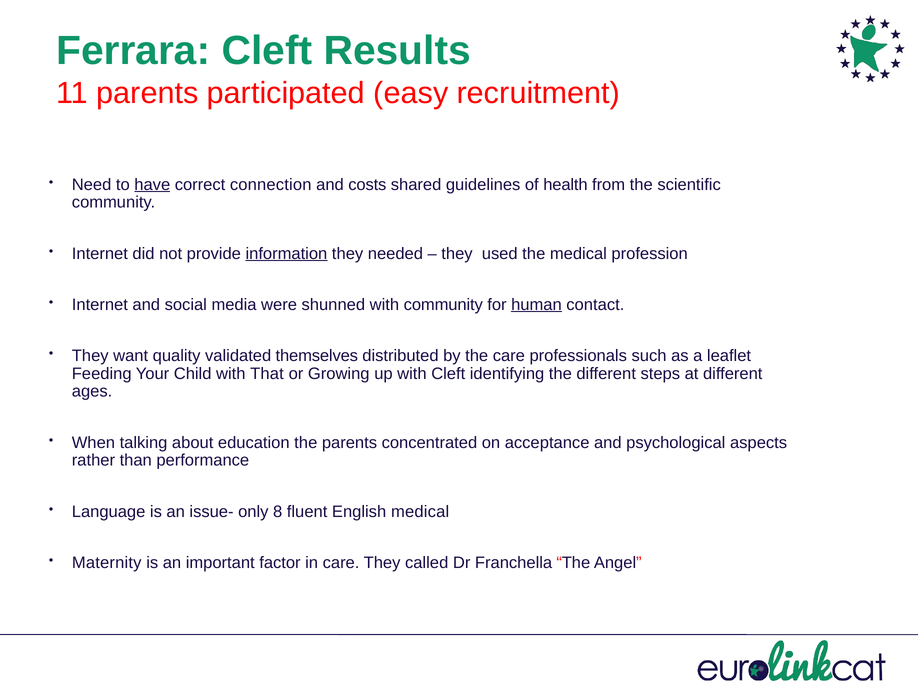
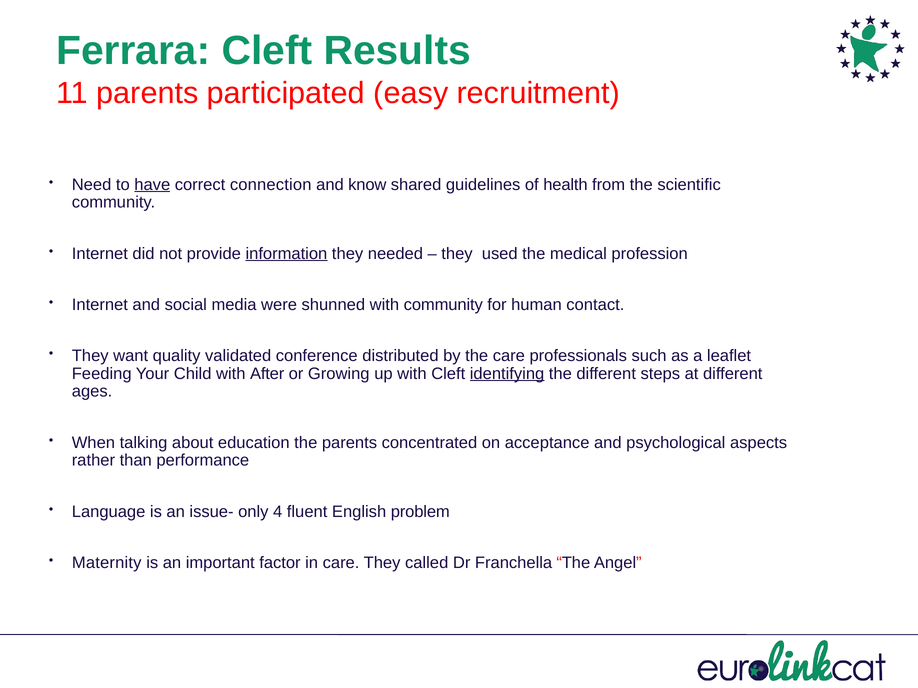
costs: costs -> know
human underline: present -> none
themselves: themselves -> conference
That: That -> After
identifying underline: none -> present
8: 8 -> 4
English medical: medical -> problem
